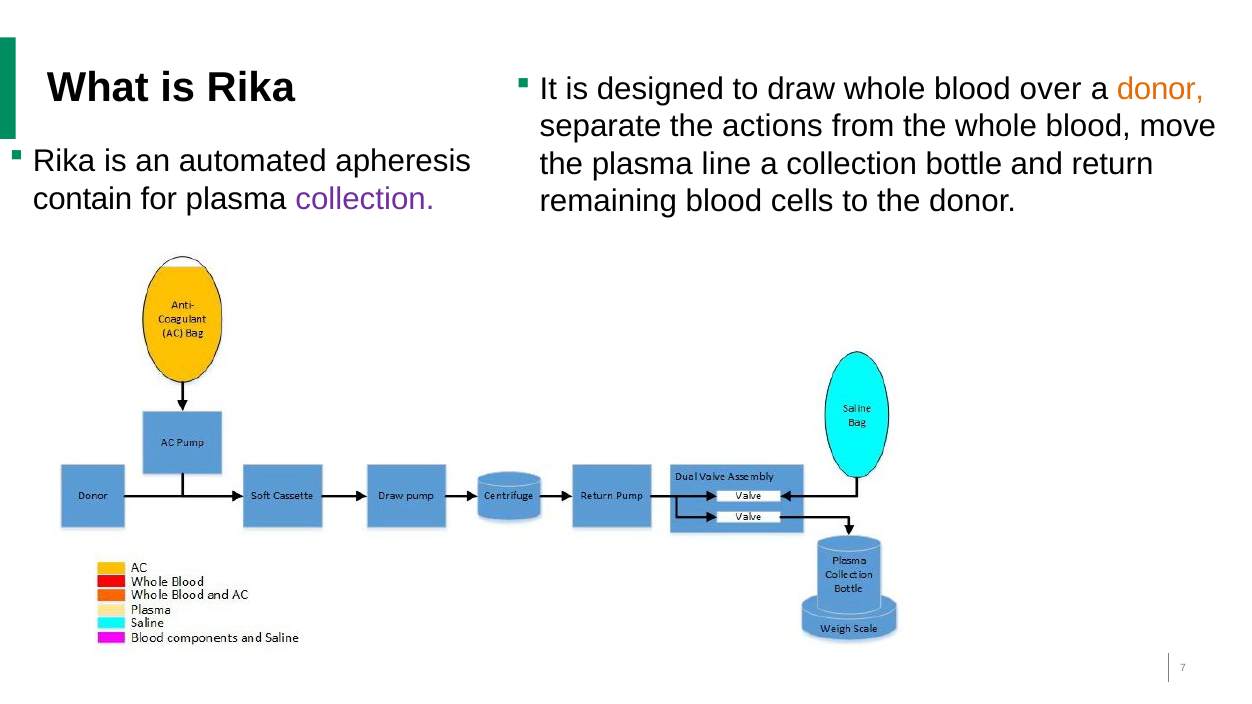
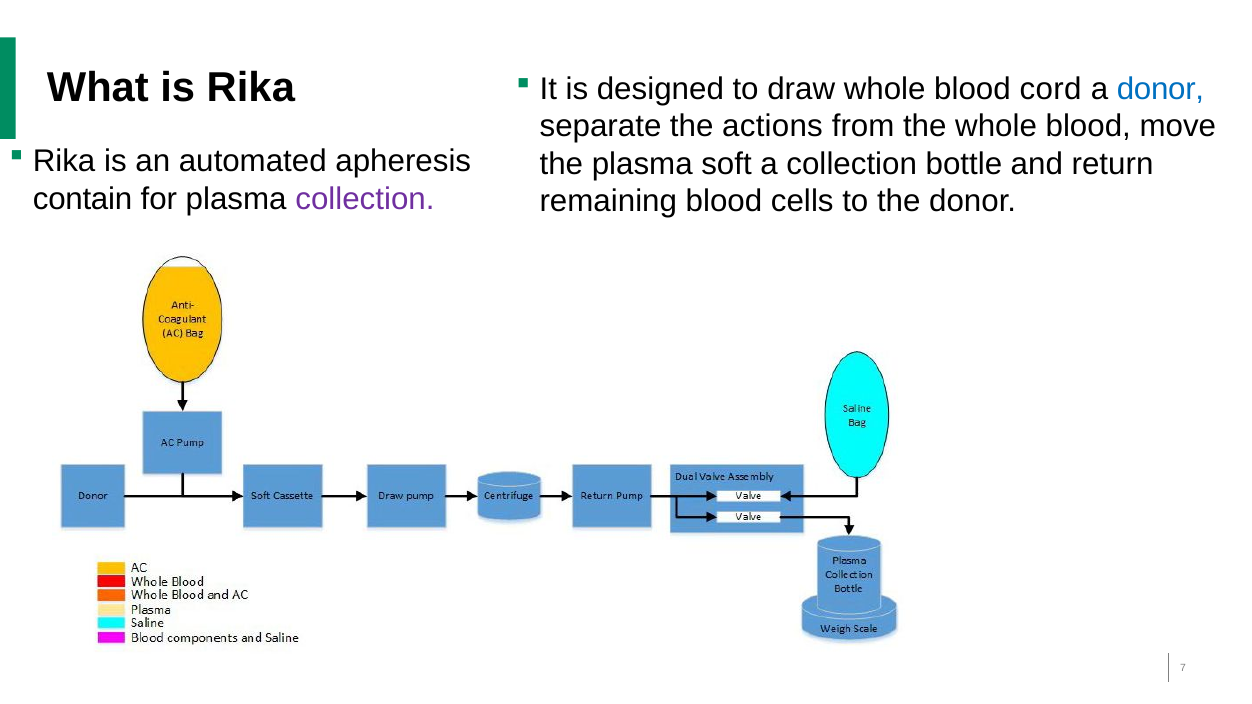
over: over -> cord
donor at (1160, 89) colour: orange -> blue
line: line -> soft
